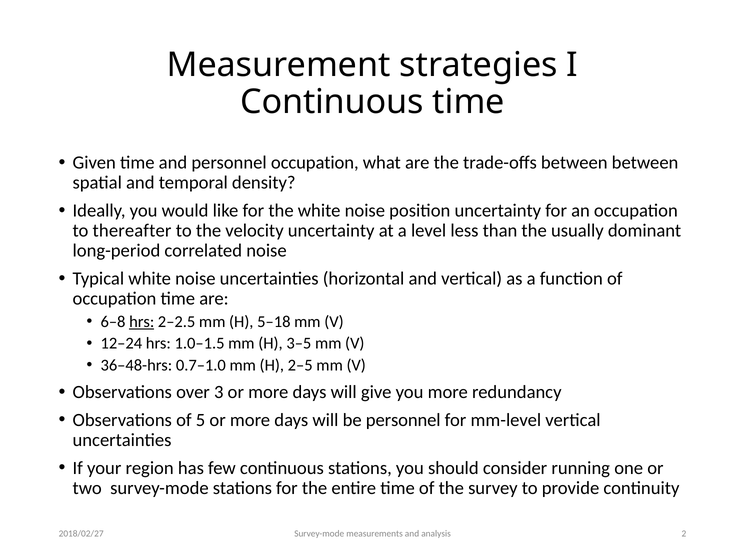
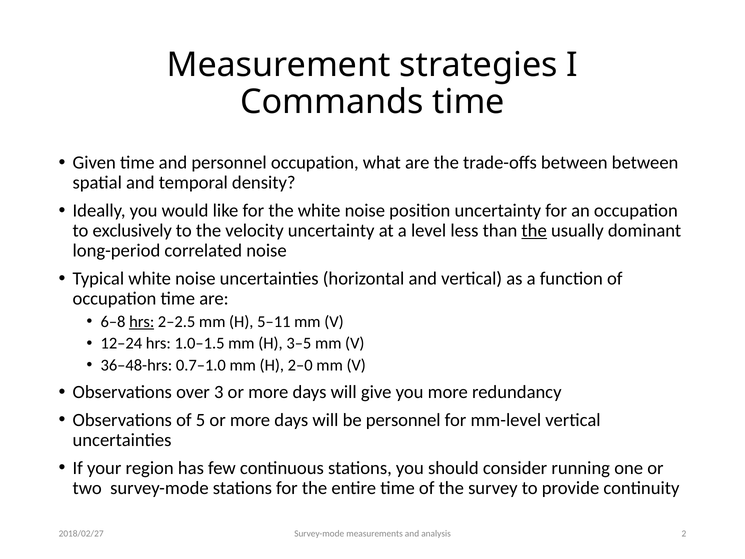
Continuous at (332, 102): Continuous -> Commands
thereafter: thereafter -> exclusively
the at (534, 231) underline: none -> present
5–18: 5–18 -> 5–11
2–5: 2–5 -> 2–0
